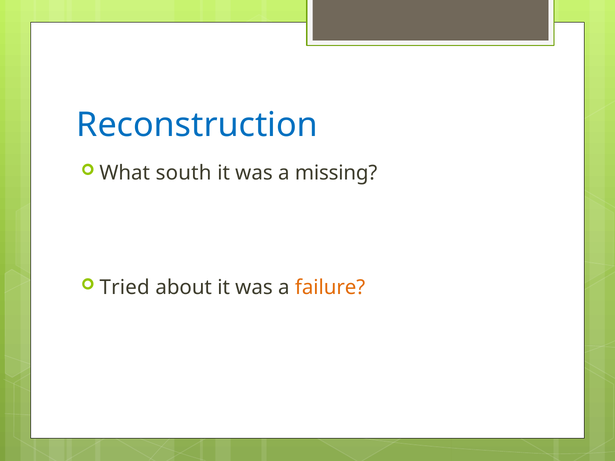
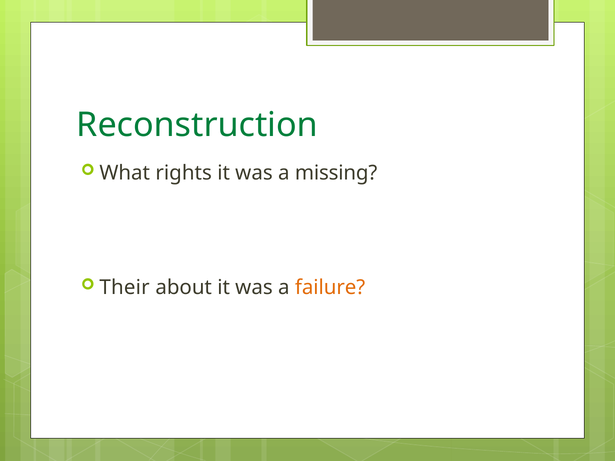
Reconstruction colour: blue -> green
south: south -> rights
Tried: Tried -> Their
